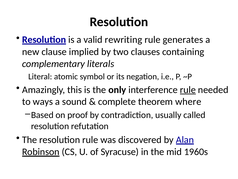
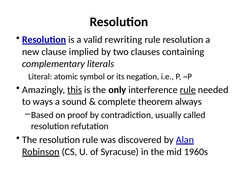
rule generates: generates -> resolution
this underline: none -> present
where: where -> always
